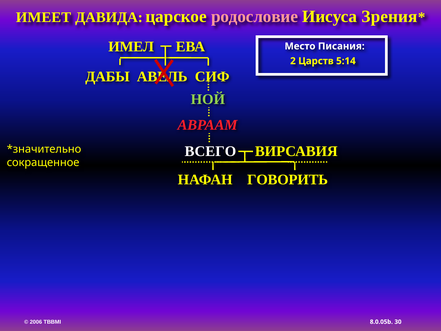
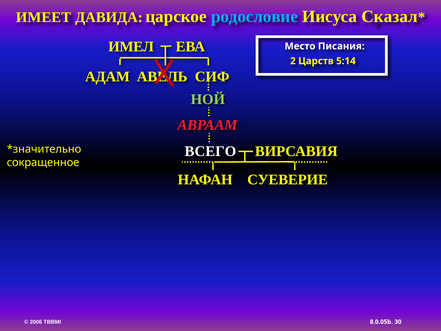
родословие colour: pink -> light blue
Зрения: Зрения -> Сказал
ДАБЫ: ДАБЫ -> АДАМ
ГОВОРИТЬ: ГОВОРИТЬ -> СУЕВЕРИЕ
